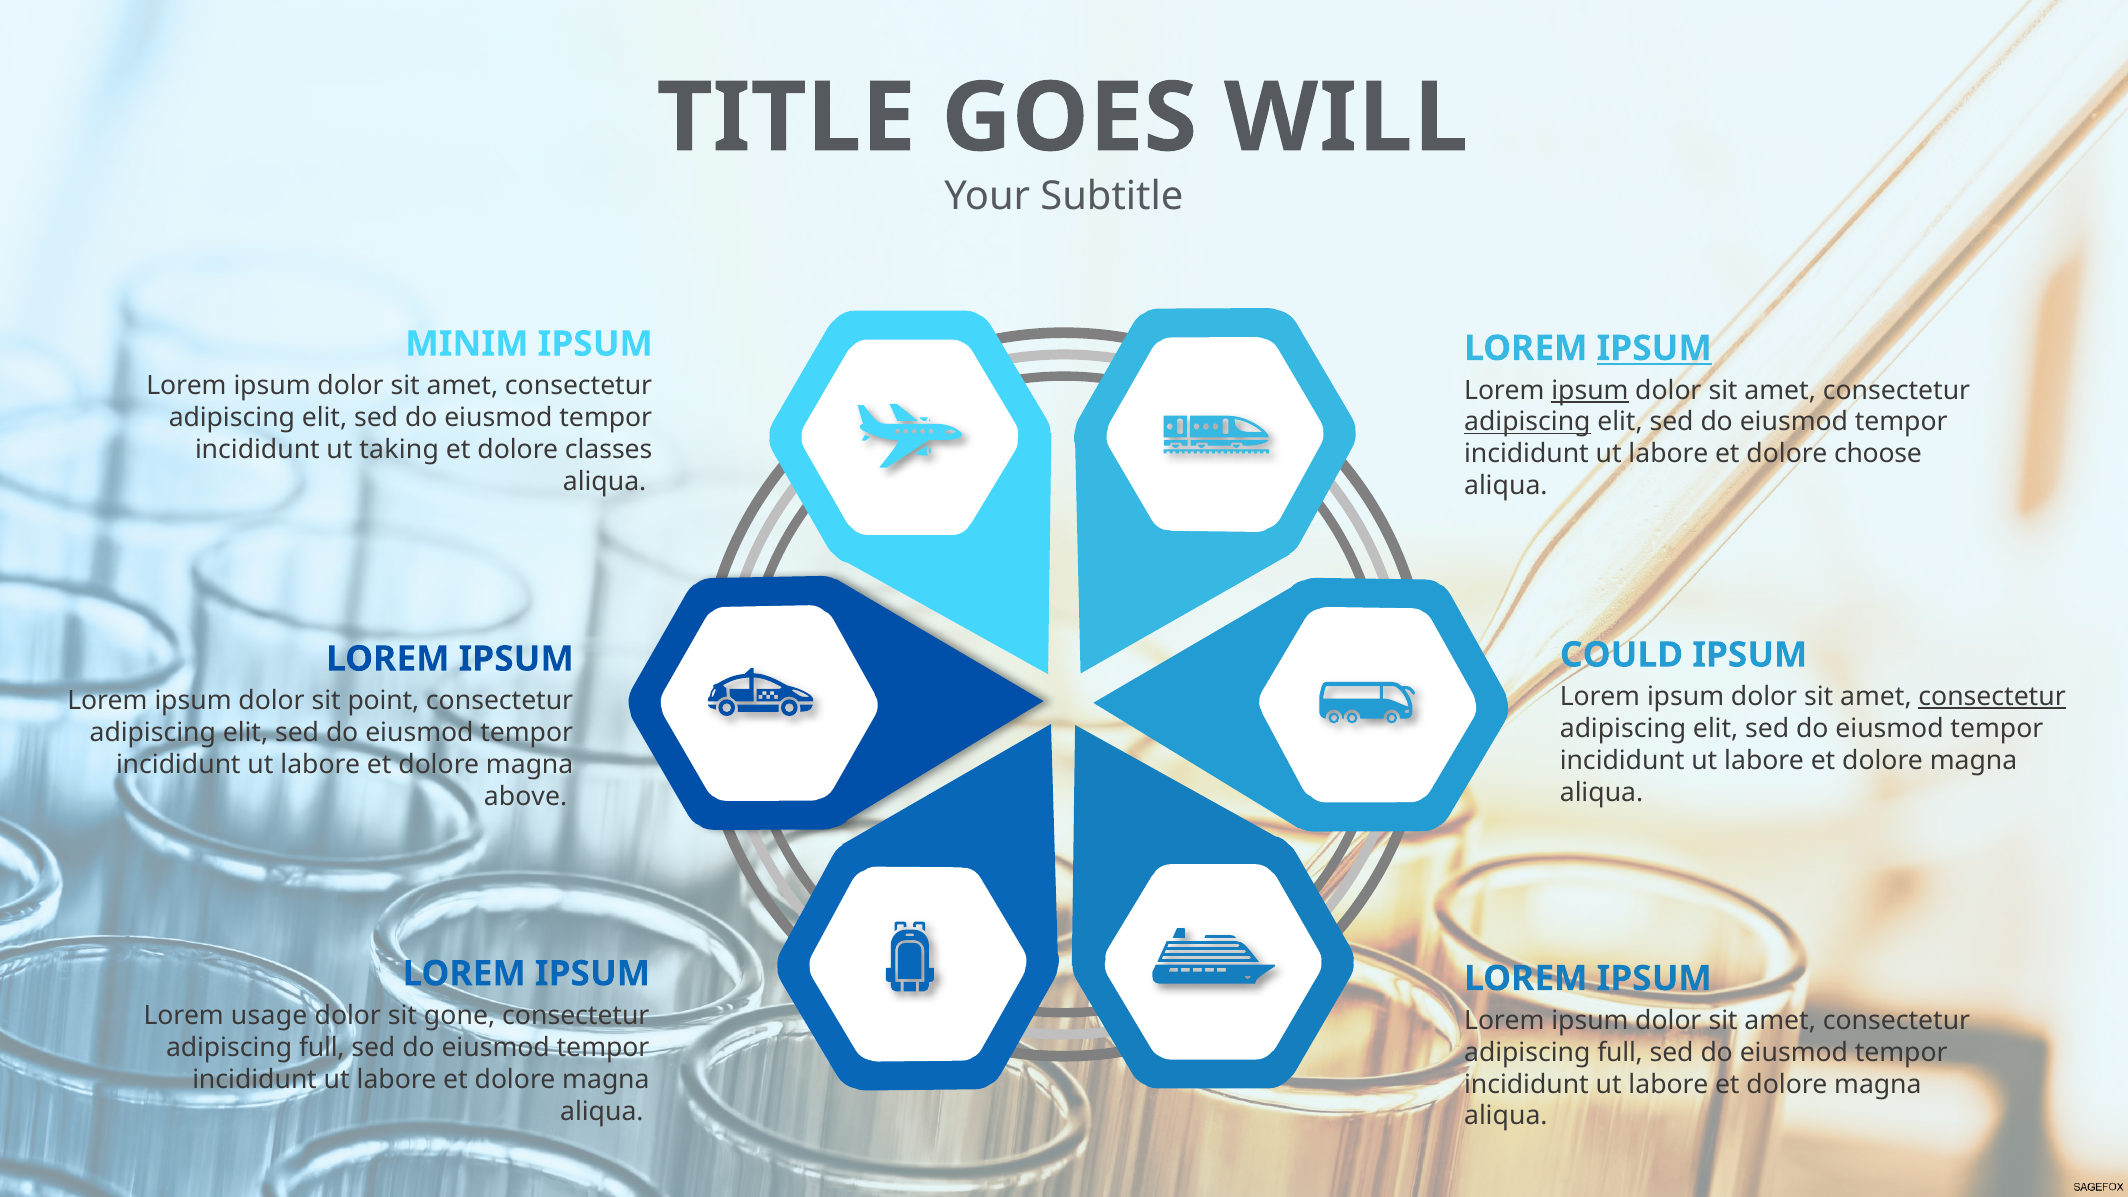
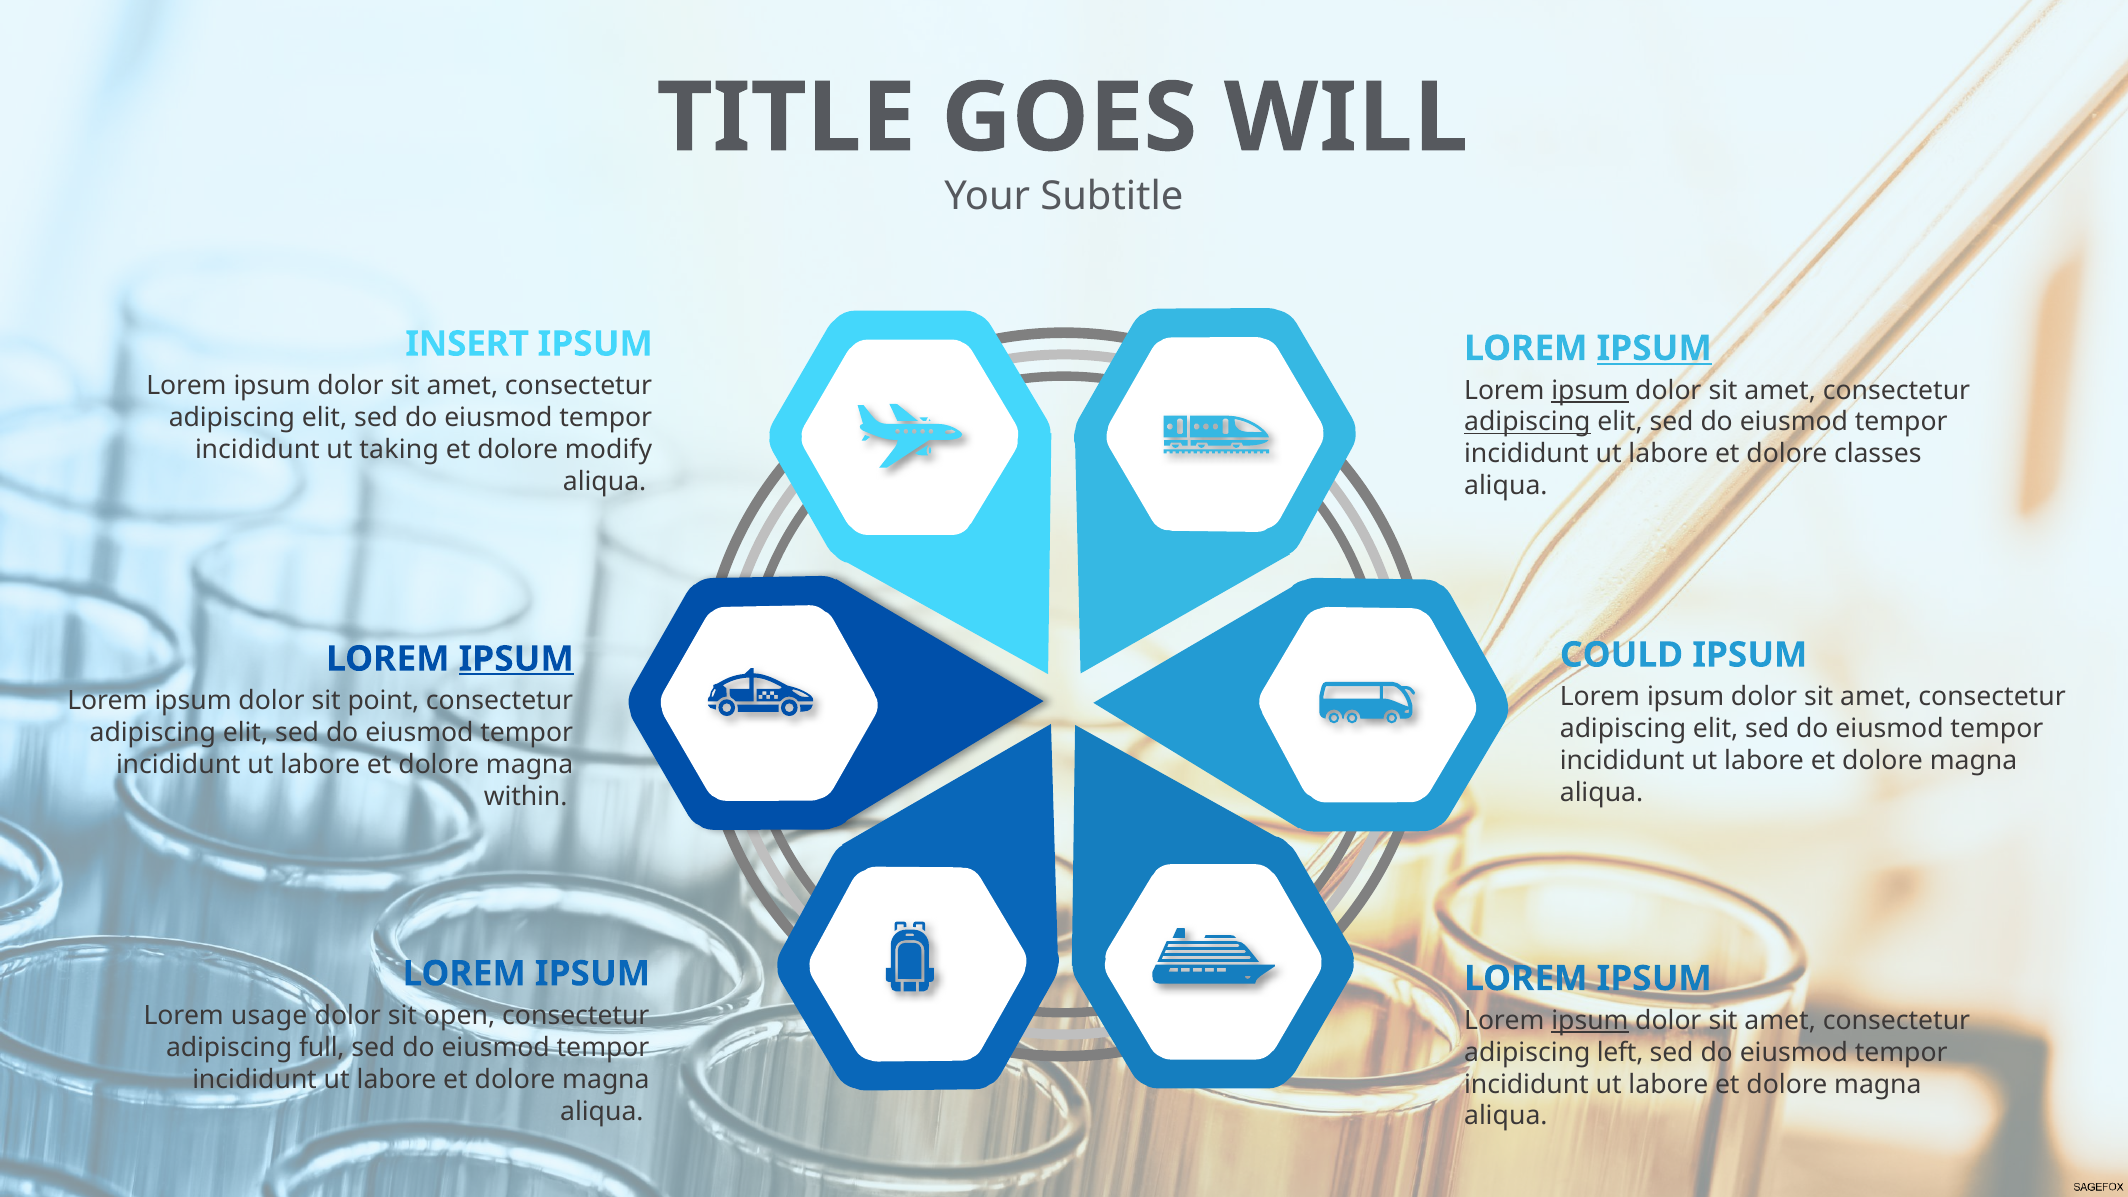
MINIM: MINIM -> INSERT
classes: classes -> modify
choose: choose -> classes
IPSUM at (516, 659) underline: none -> present
consectetur at (1992, 697) underline: present -> none
above: above -> within
gone: gone -> open
ipsum at (1590, 1020) underline: none -> present
full at (1620, 1052): full -> left
